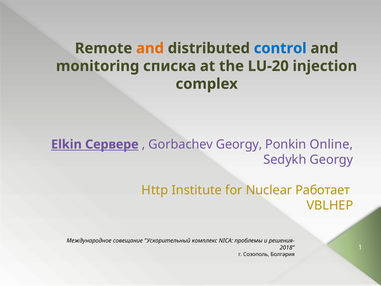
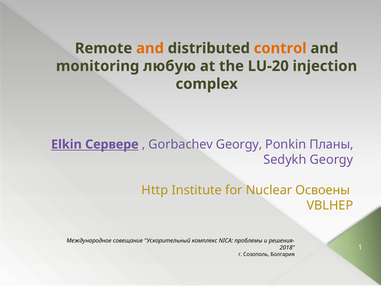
control colour: blue -> orange
списка: списка -> любую
Online: Online -> Планы
Работает: Работает -> Освоены
